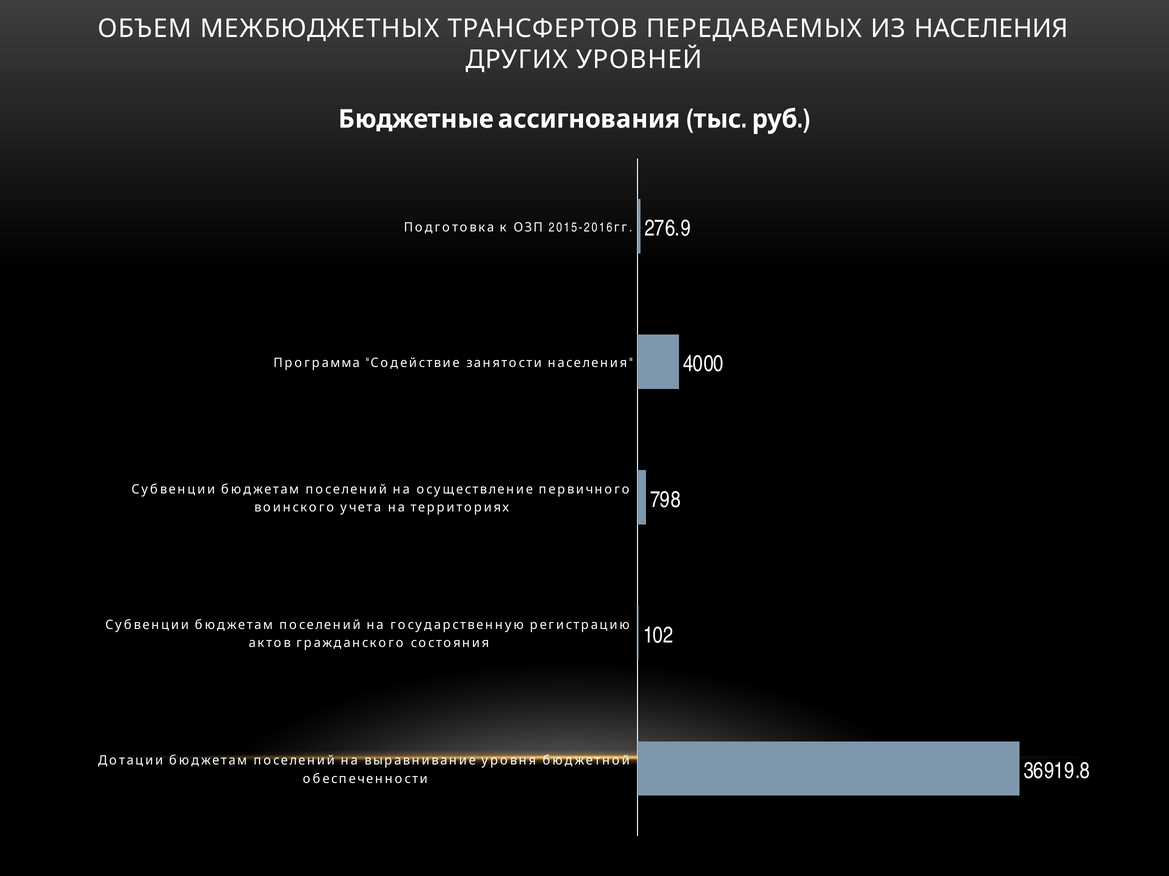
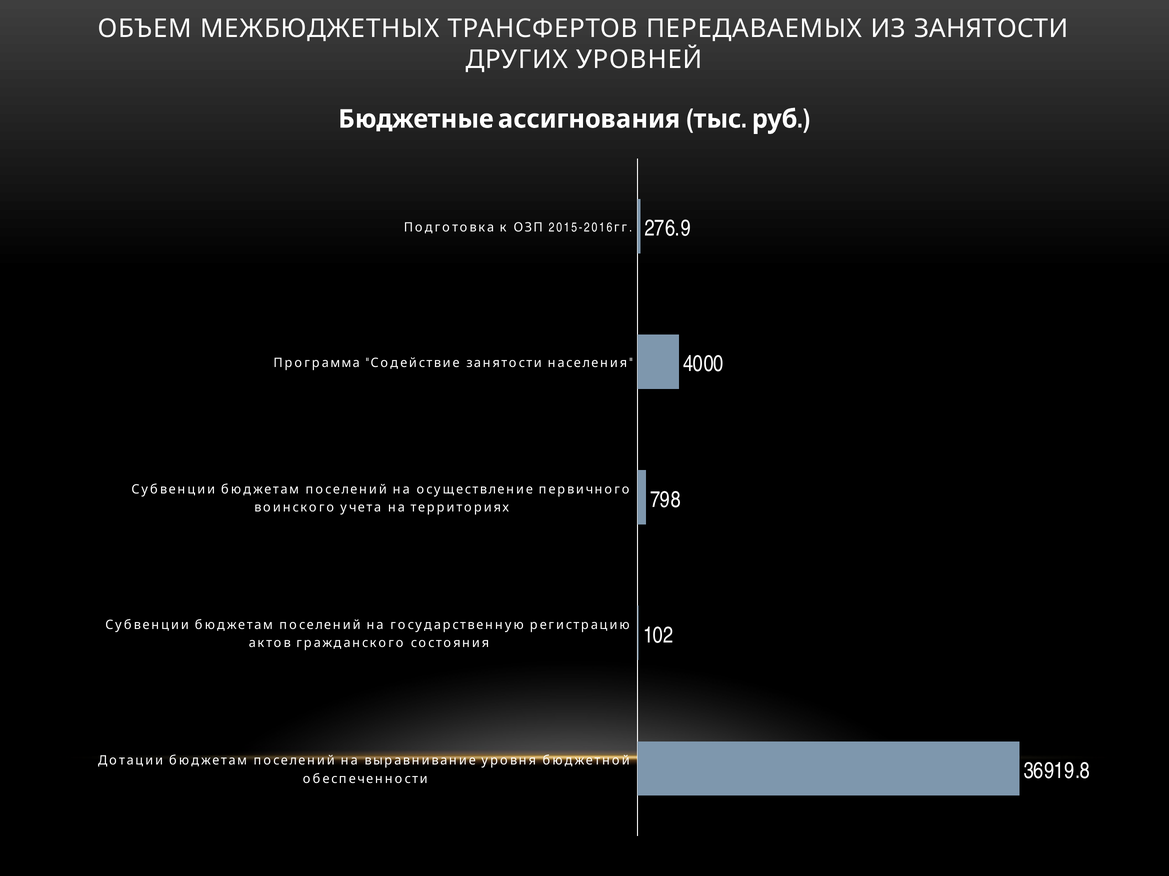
ИЗ НАСЕЛЕНИЯ: НАСЕЛЕНИЯ -> ЗАНЯТОСТИ
